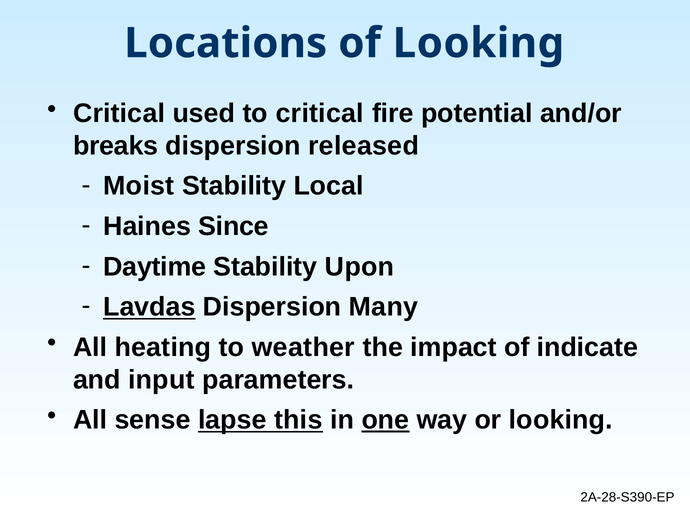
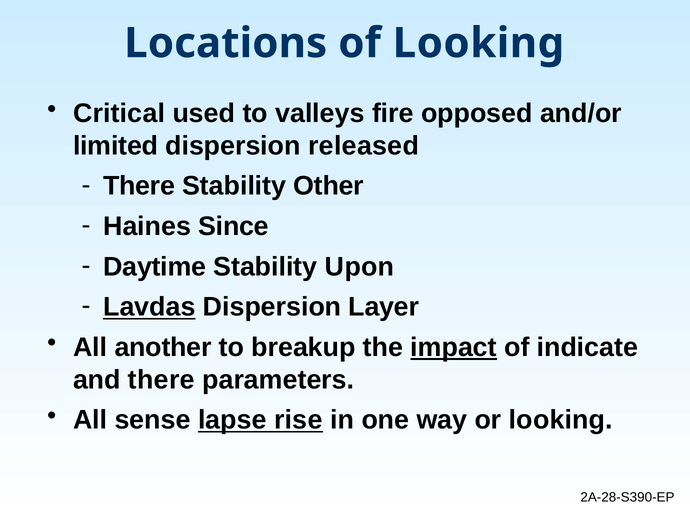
to critical: critical -> valleys
potential: potential -> opposed
breaks: breaks -> limited
Moist at (139, 186): Moist -> There
Local: Local -> Other
Many: Many -> Layer
heating: heating -> another
weather: weather -> breakup
impact underline: none -> present
and input: input -> there
this: this -> rise
one underline: present -> none
